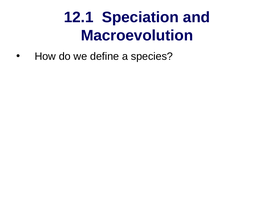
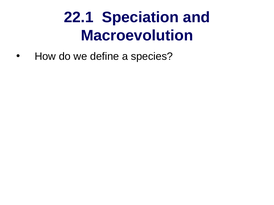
12.1: 12.1 -> 22.1
